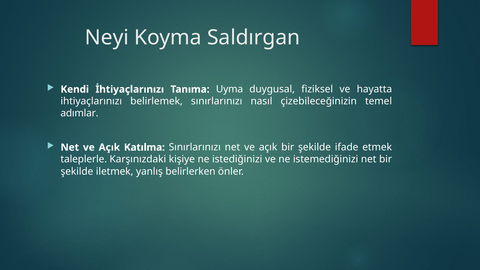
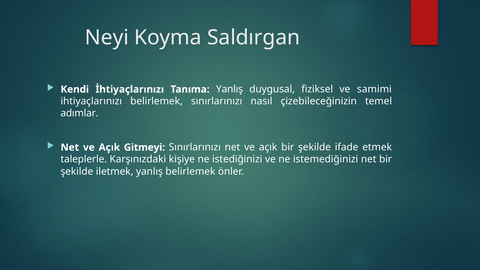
Tanıma Uyma: Uyma -> Yanlış
hayatta: hayatta -> samimi
Katılma: Katılma -> Gitmeyi
yanlış belirlerken: belirlerken -> belirlemek
